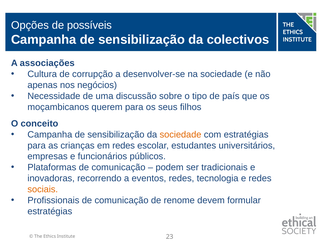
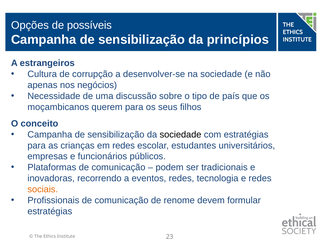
colectivos: colectivos -> princípios
associações: associações -> estrangeiros
sociedade at (181, 134) colour: orange -> black
